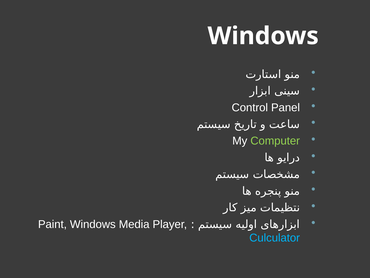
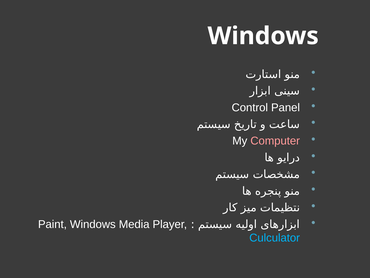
Computer colour: light green -> pink
